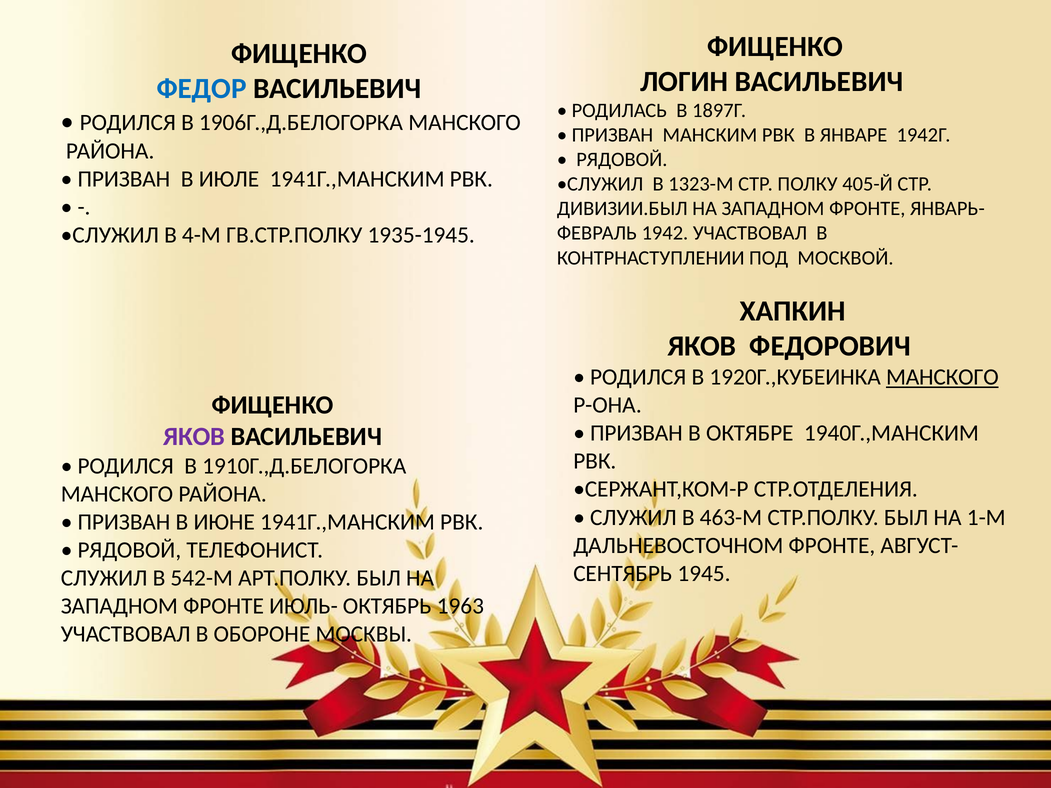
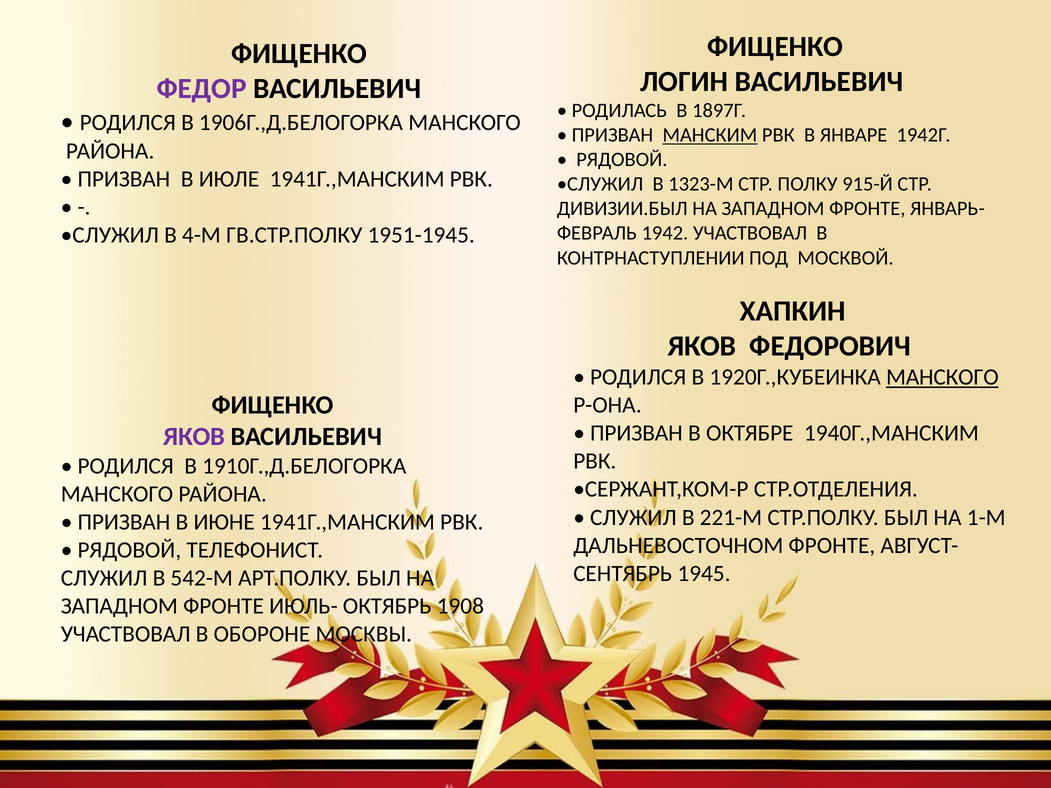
ФЕДОР colour: blue -> purple
МАНСКИМ underline: none -> present
405-Й: 405-Й -> 915-Й
1935-1945: 1935-1945 -> 1951-1945
463-М: 463-М -> 221-М
1963: 1963 -> 1908
